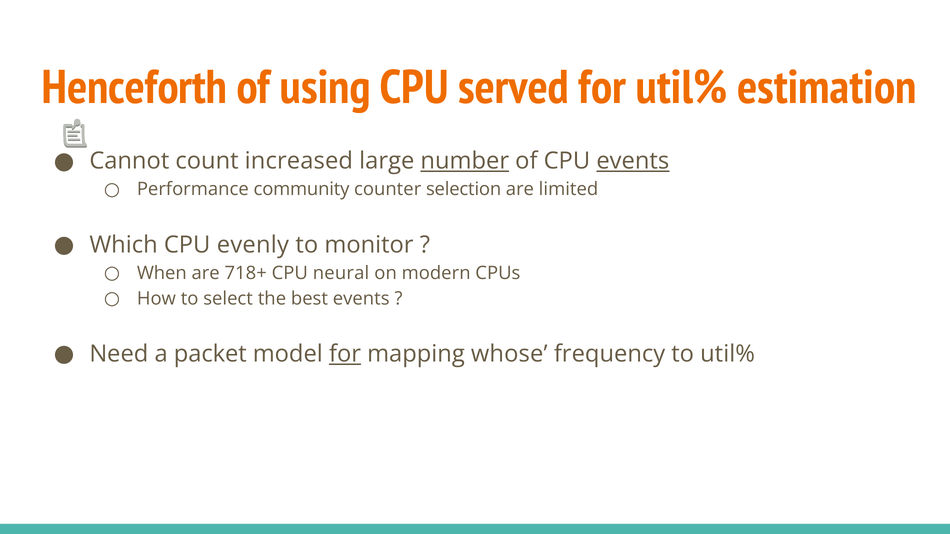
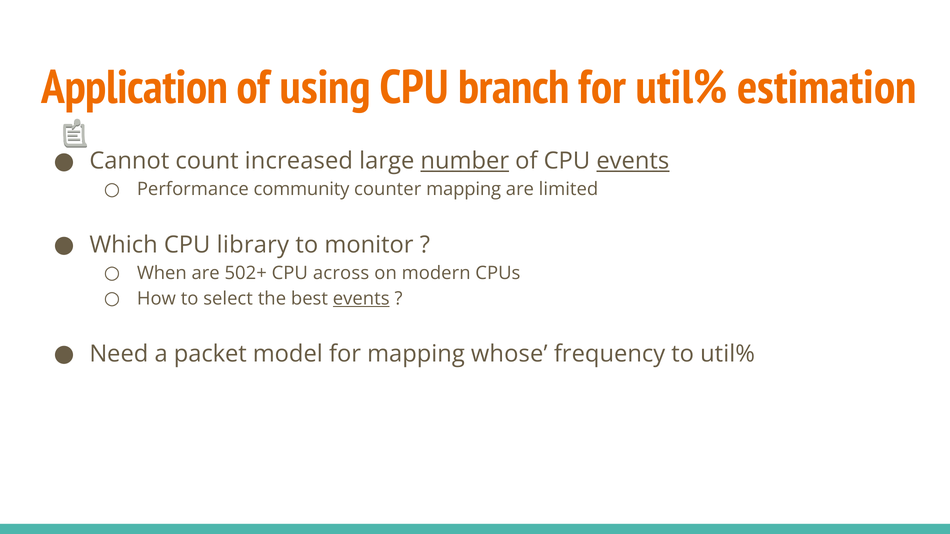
Henceforth: Henceforth -> Application
served: served -> branch
counter selection: selection -> mapping
evenly: evenly -> library
718+: 718+ -> 502+
neural: neural -> across
events at (361, 299) underline: none -> present
for at (345, 354) underline: present -> none
